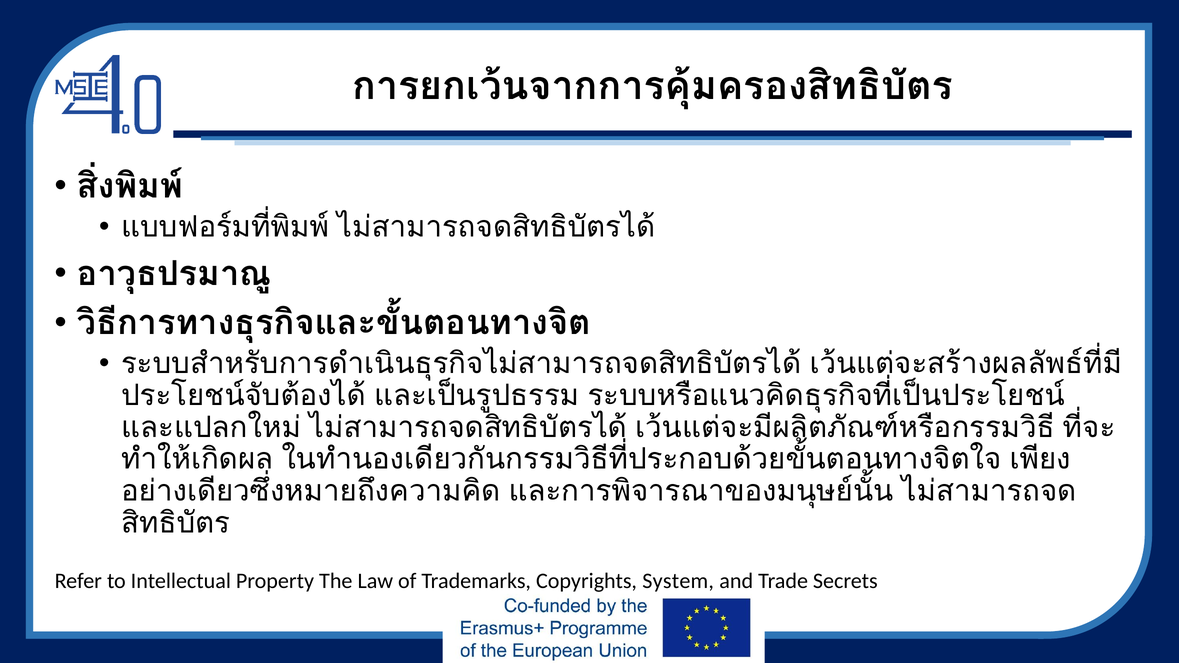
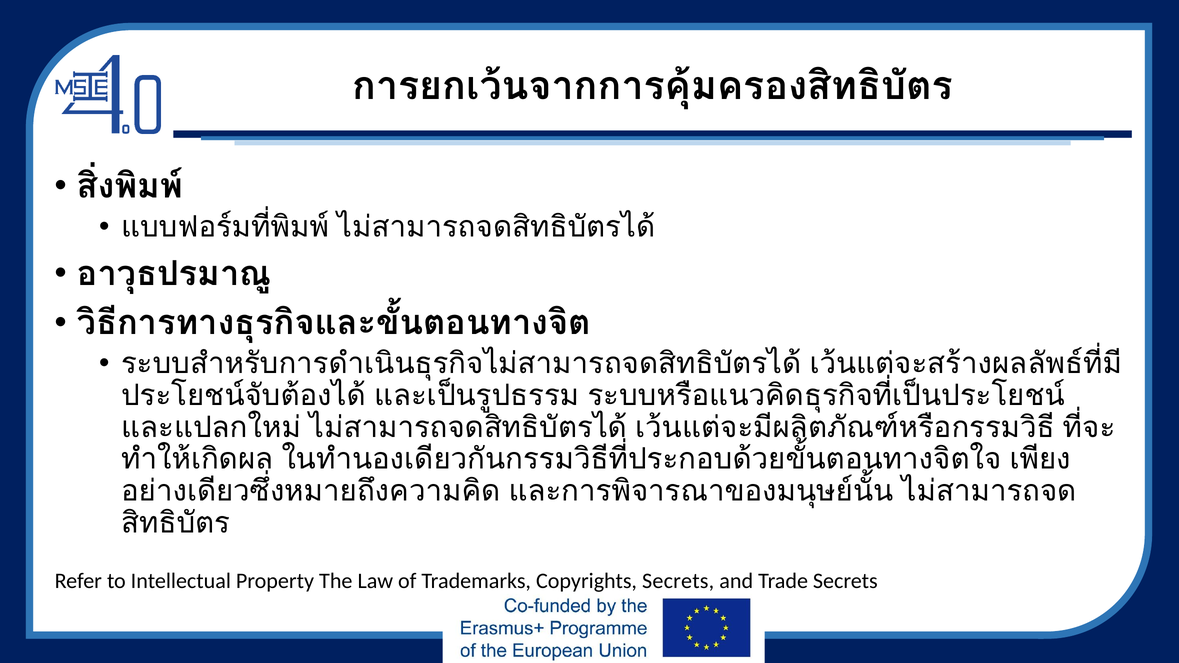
Copyrights System: System -> Secrets
